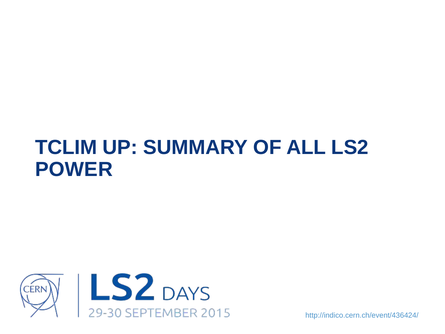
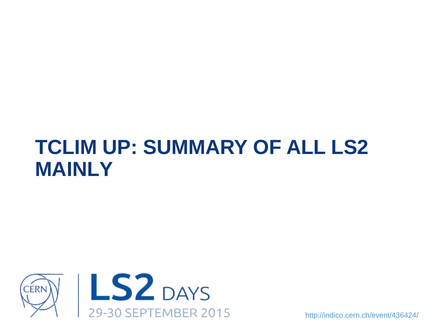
POWER: POWER -> MAINLY
